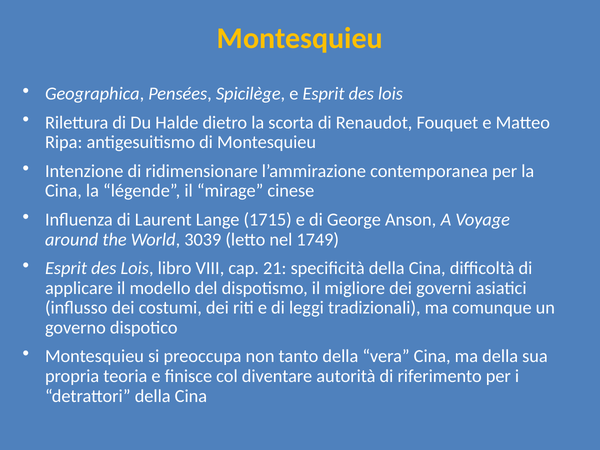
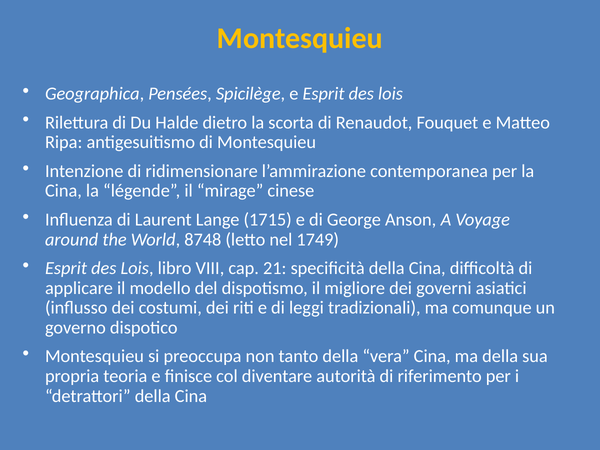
3039: 3039 -> 8748
